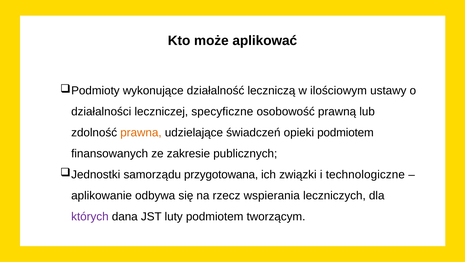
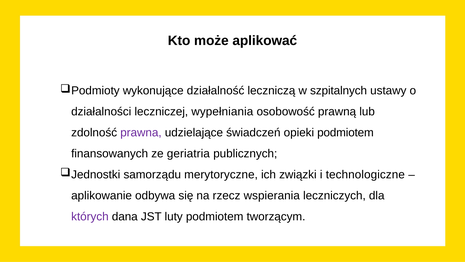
ilościowym: ilościowym -> szpitalnych
specyficzne: specyficzne -> wypełniania
prawna colour: orange -> purple
zakresie: zakresie -> geriatria
przygotowana: przygotowana -> merytoryczne
